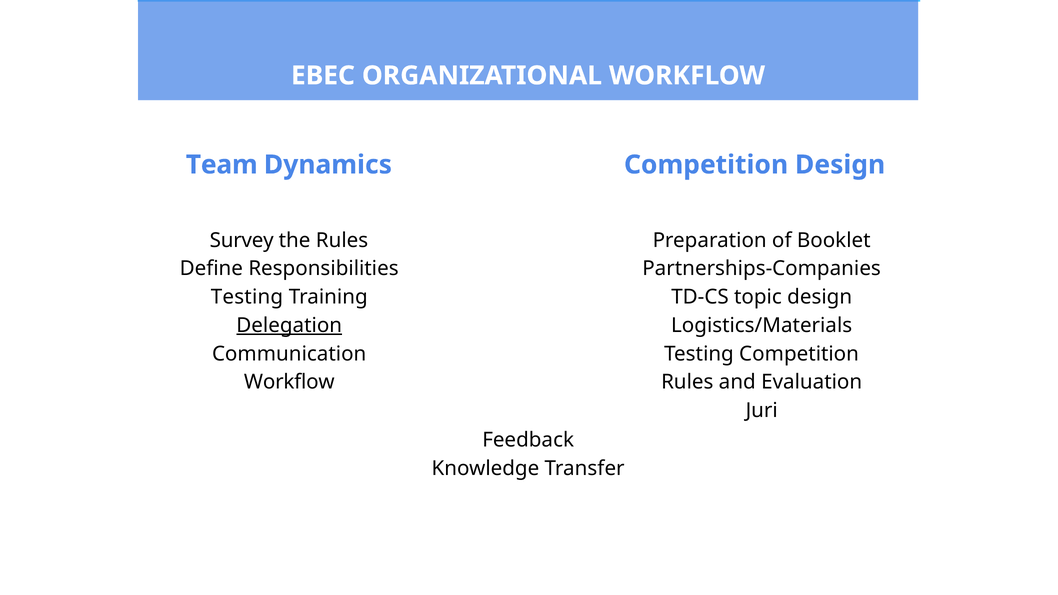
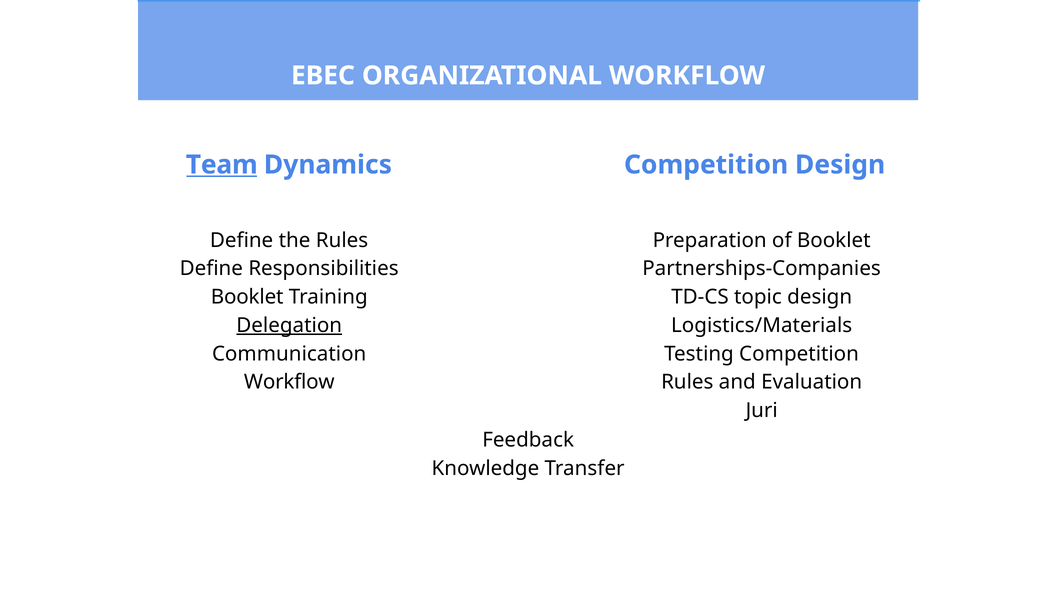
Team underline: none -> present
Survey at (242, 240): Survey -> Define
Testing at (247, 297): Testing -> Booklet
